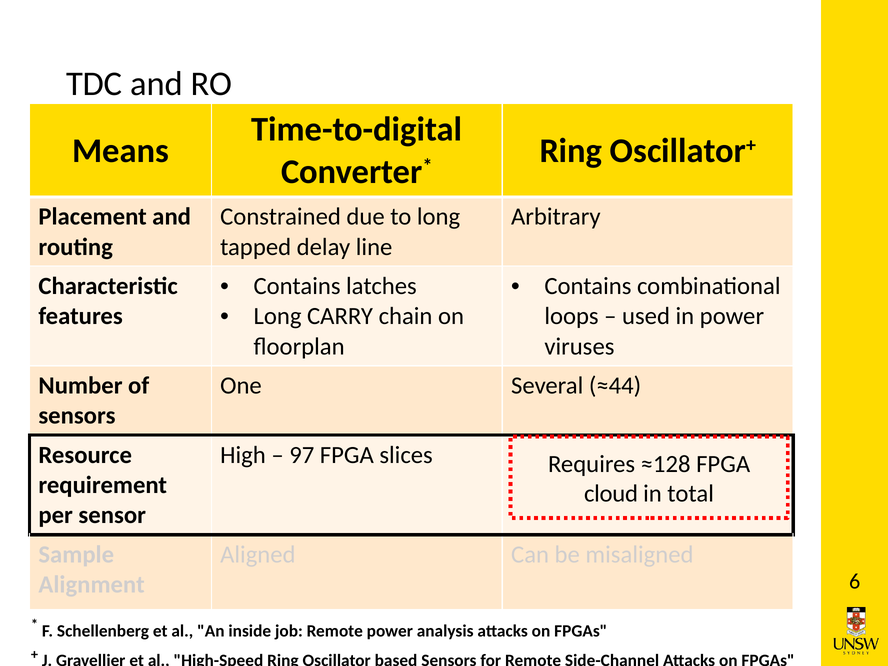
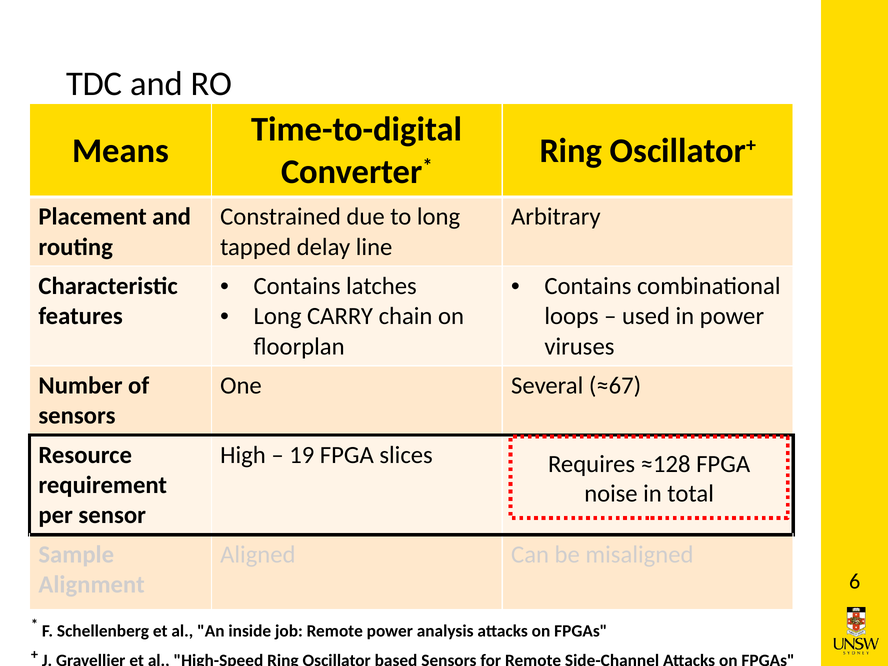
≈44: ≈44 -> ≈67
97: 97 -> 19
cloud: cloud -> noise
